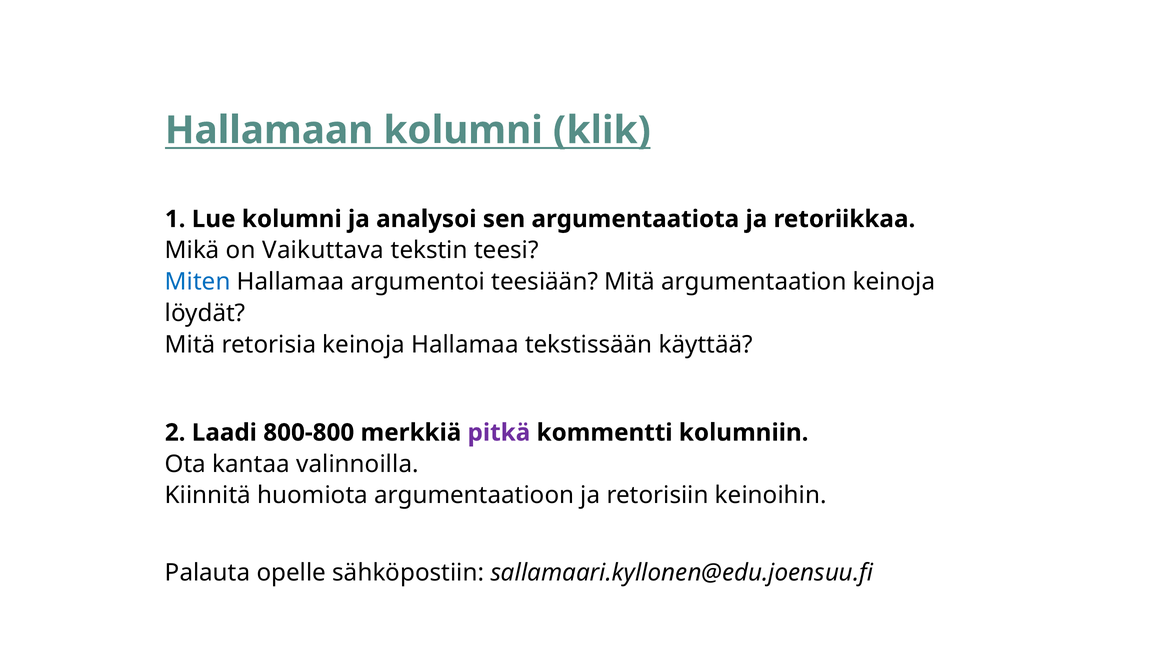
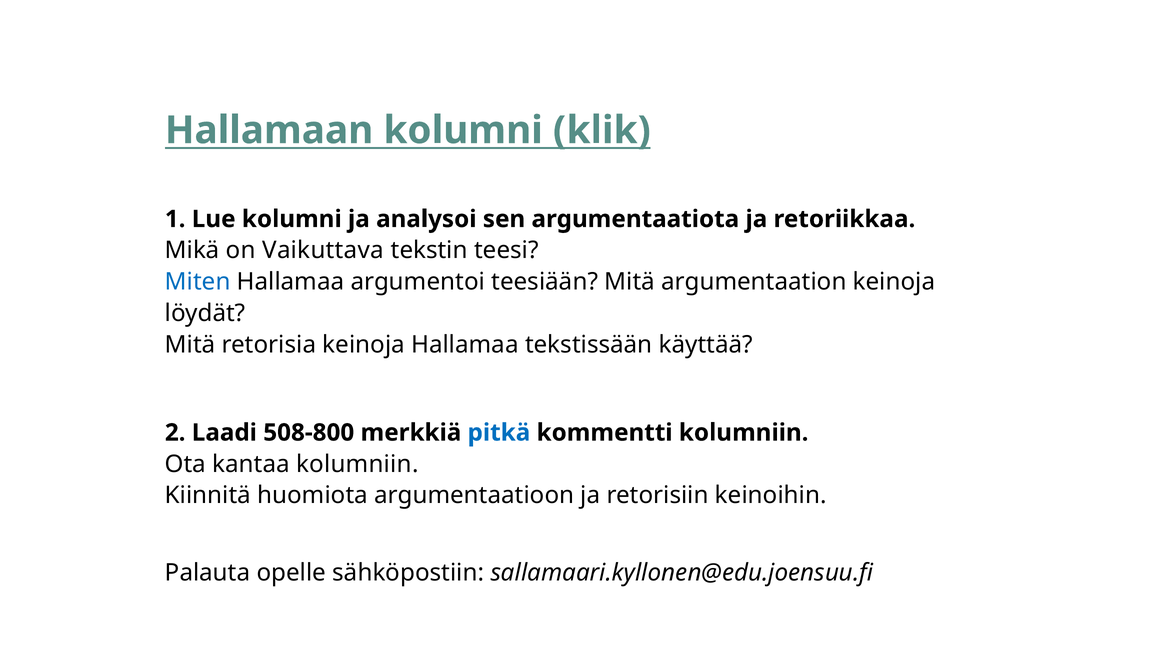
800-800: 800-800 -> 508-800
pitkä colour: purple -> blue
kantaa valinnoilla: valinnoilla -> kolumniin
